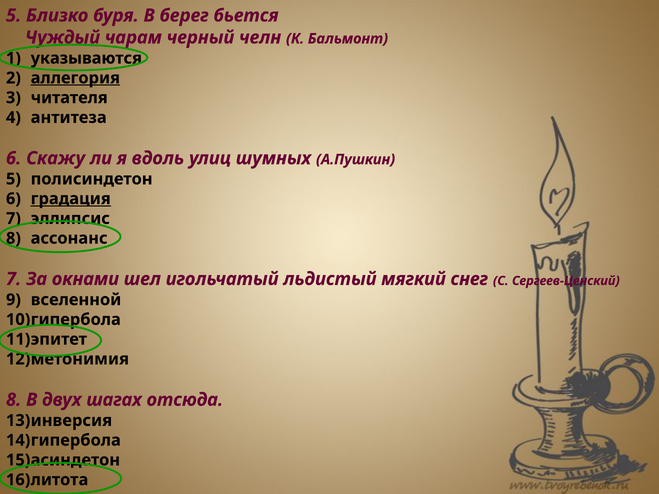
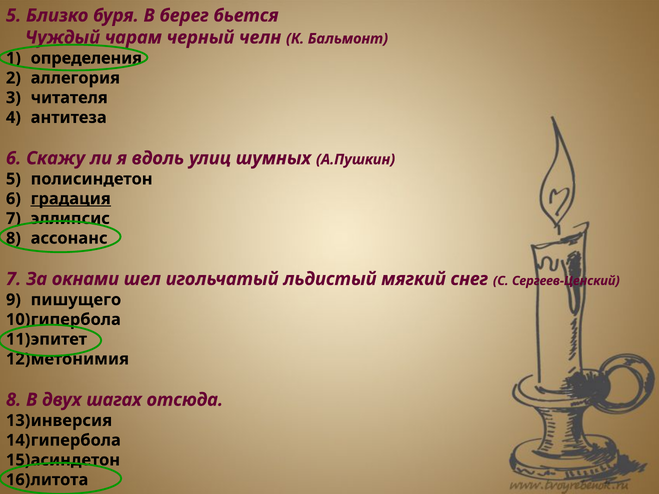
указываются: указываются -> определения
аллегория underline: present -> none
вселенной: вселенной -> пишущего
